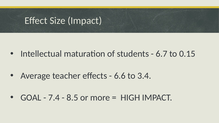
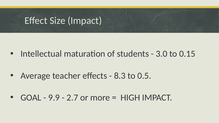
6.7: 6.7 -> 3.0
6.6: 6.6 -> 8.3
3.4: 3.4 -> 0.5
7.4: 7.4 -> 9.9
8.5: 8.5 -> 2.7
